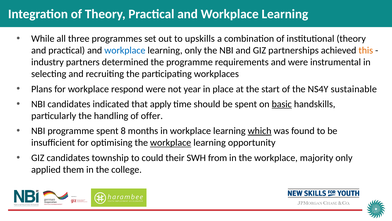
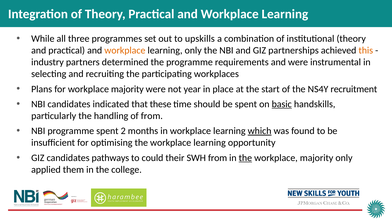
workplace at (125, 50) colour: blue -> orange
for workplace respond: respond -> majority
sustainable: sustainable -> recruitment
apply: apply -> these
of offer: offer -> from
8: 8 -> 2
workplace at (171, 142) underline: present -> none
township: township -> pathways
the at (245, 157) underline: none -> present
